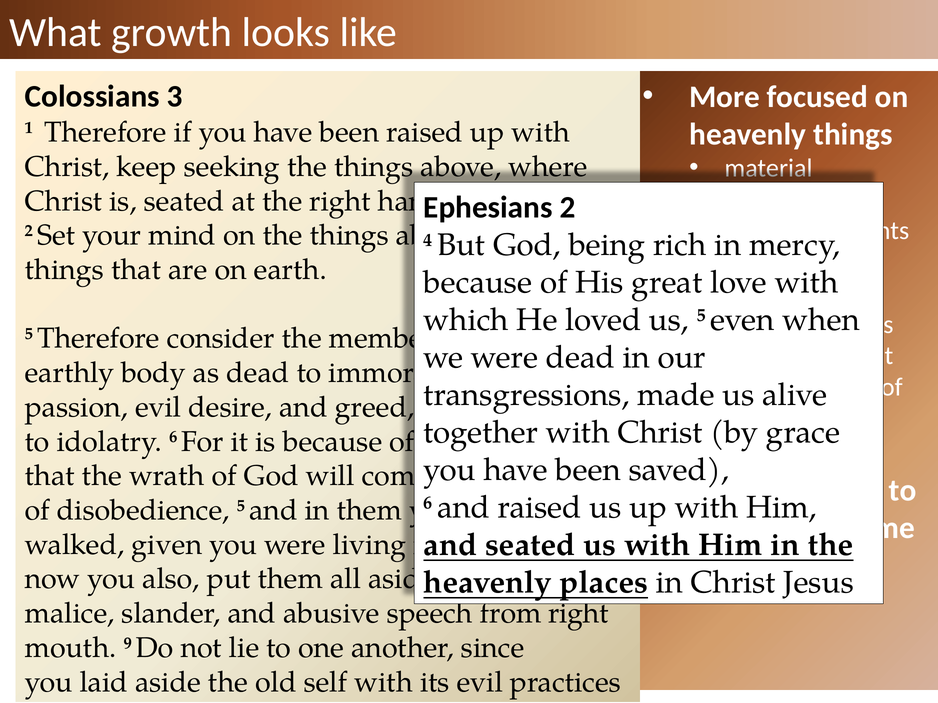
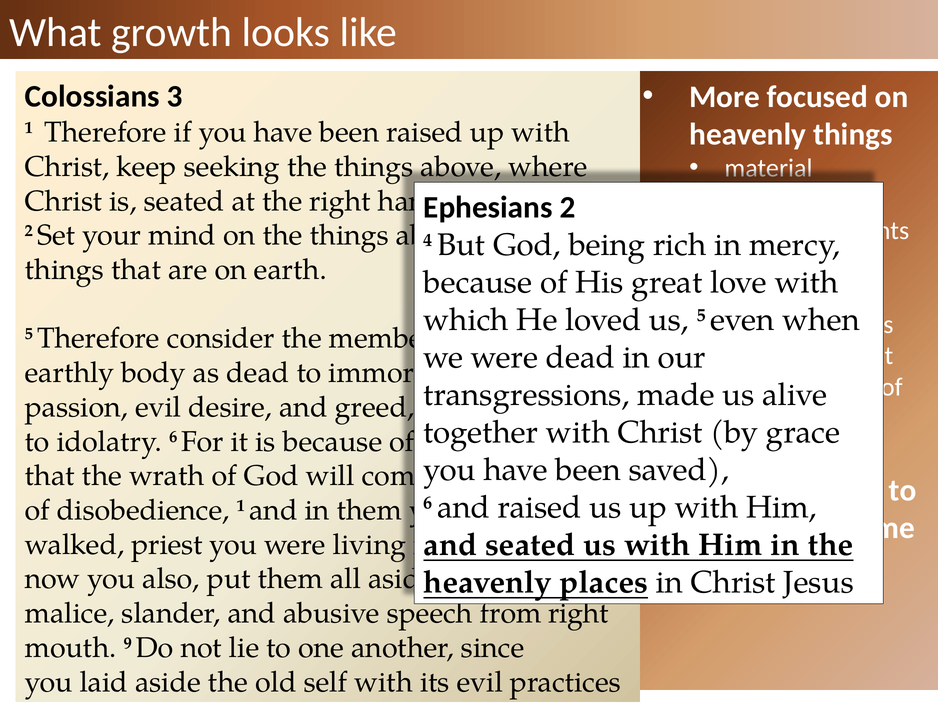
disobedience 5: 5 -> 1
given: given -> priest
